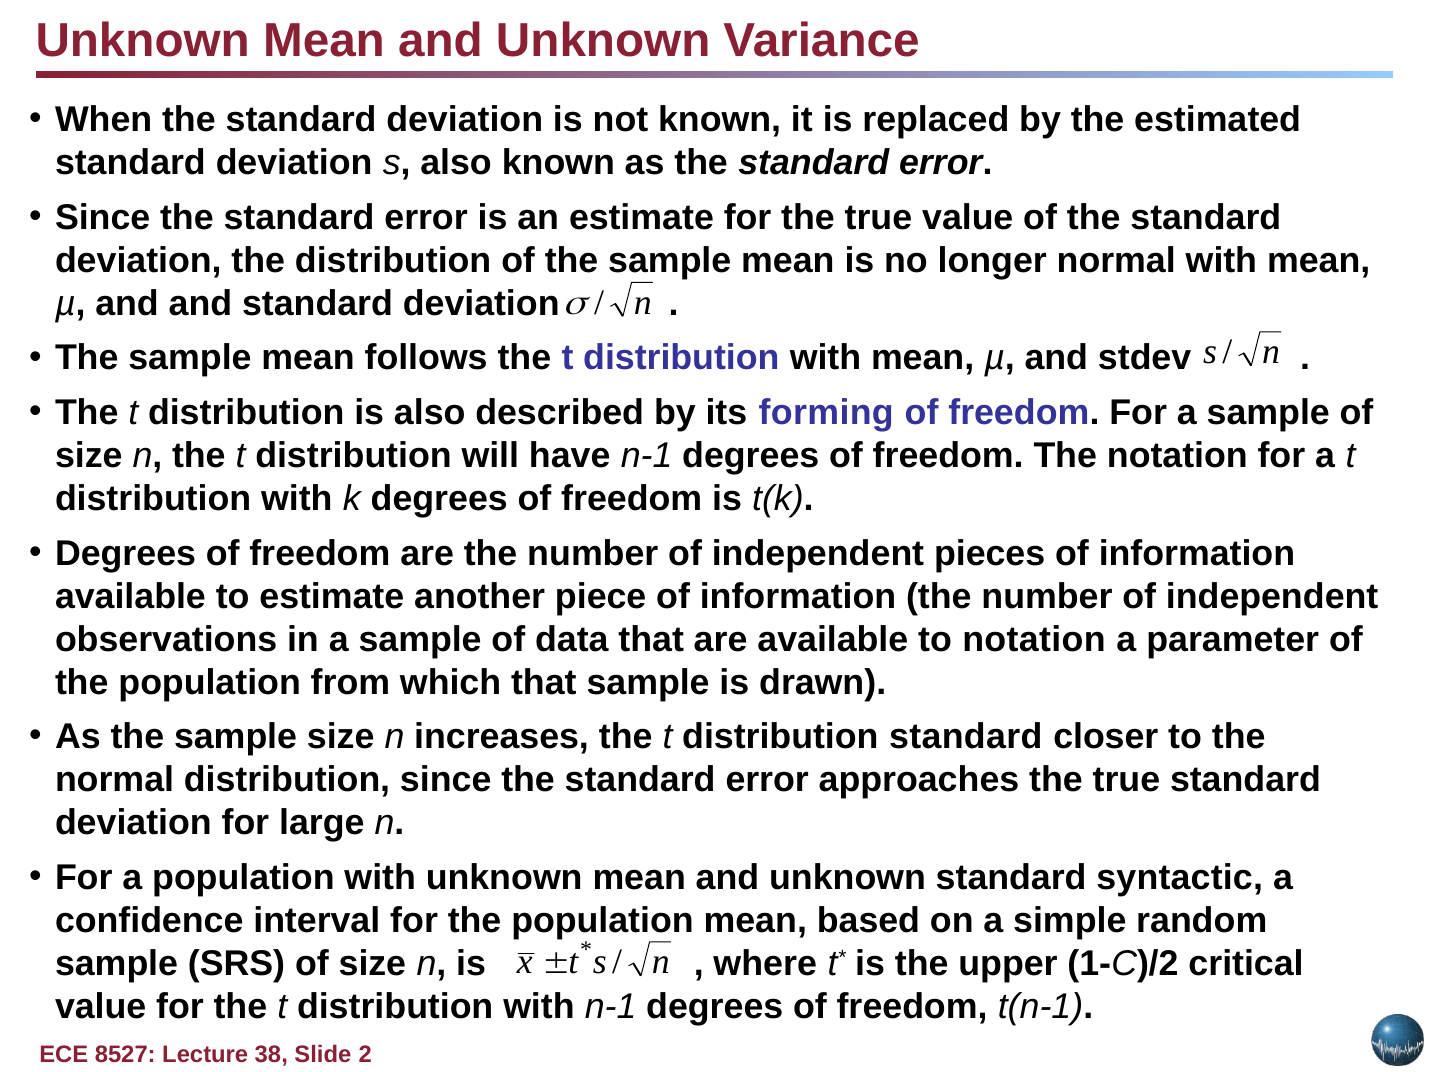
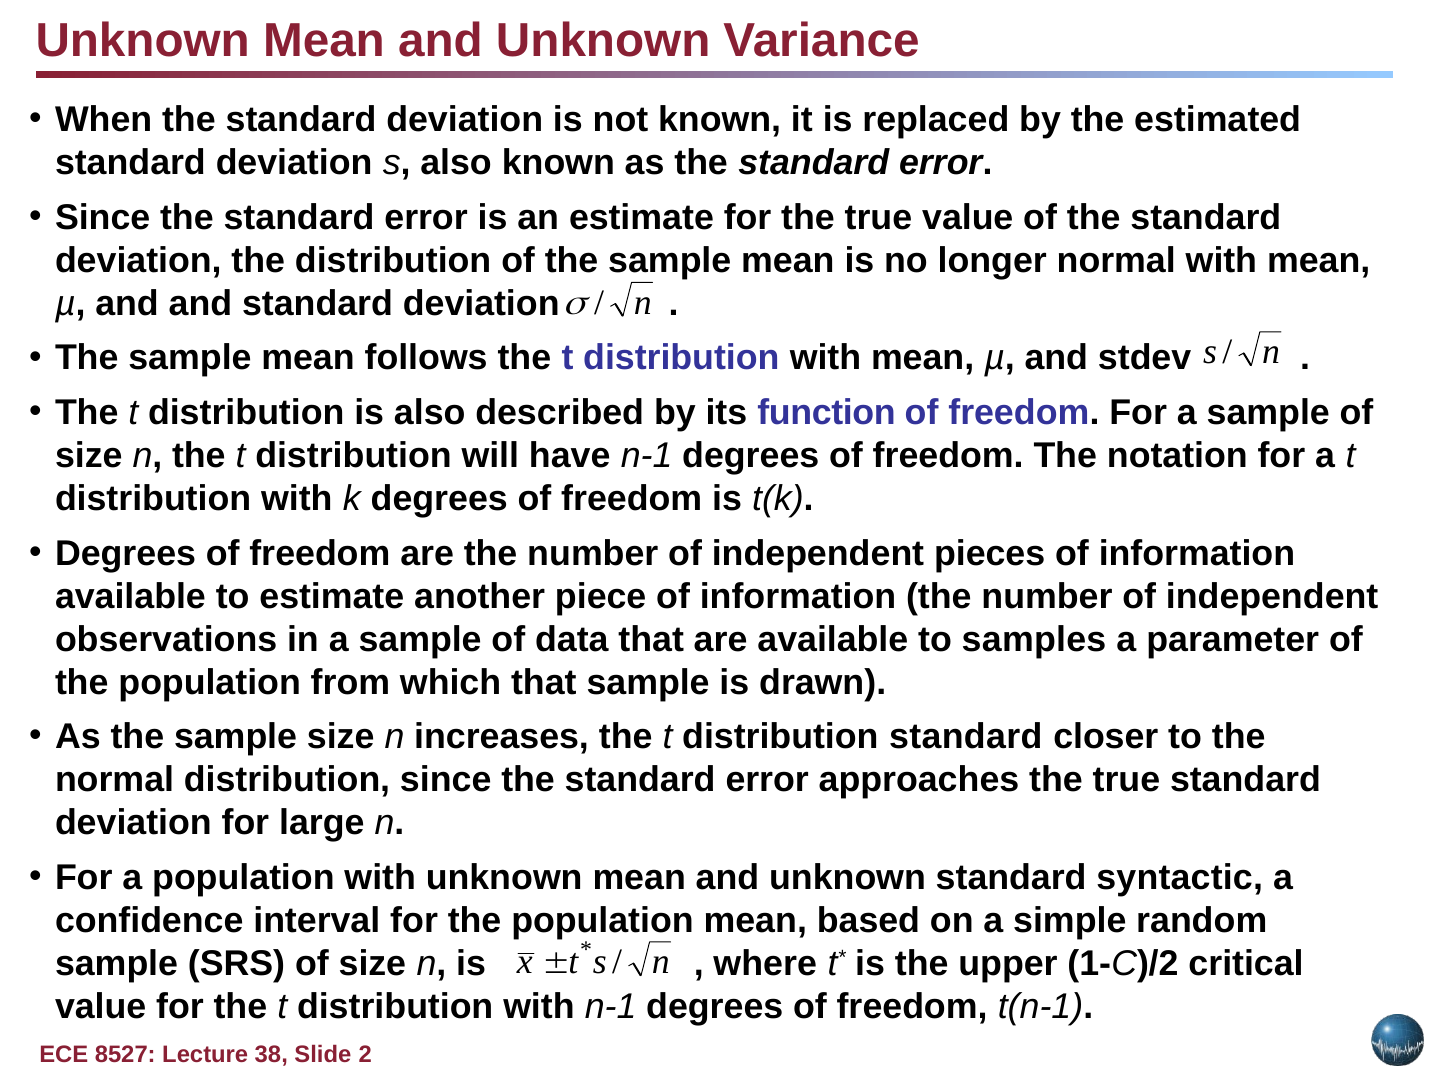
forming: forming -> function
to notation: notation -> samples
